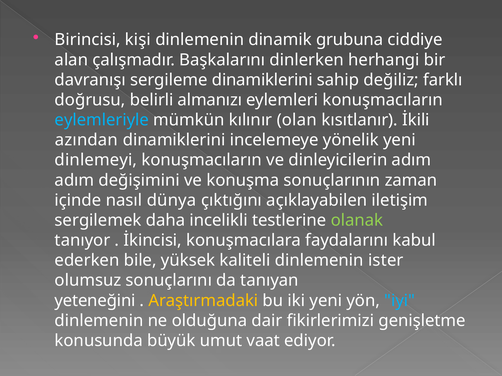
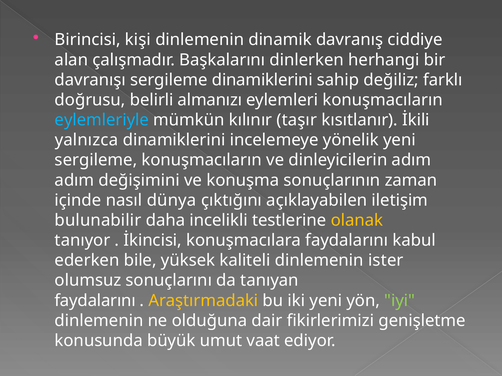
grubuna: grubuna -> davranış
olan: olan -> taşır
azından: azından -> yalnızca
dinlemeyi at (96, 160): dinlemeyi -> sergileme
sergilemek: sergilemek -> bulunabilir
olanak colour: light green -> yellow
yeteneğini at (95, 301): yeteneğini -> faydalarını
iyi colour: light blue -> light green
